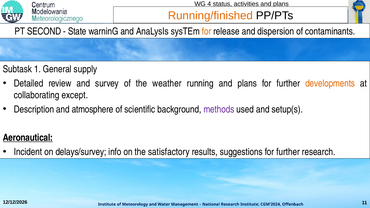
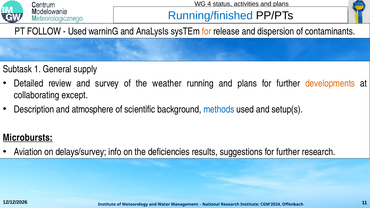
Running/finished colour: orange -> blue
SECOND: SECOND -> FOLLOW
State at (77, 31): State -> Used
methods colour: purple -> blue
Aeronautical: Aeronautical -> Microbursts
Incident: Incident -> Aviation
satisfactory: satisfactory -> deficiencies
